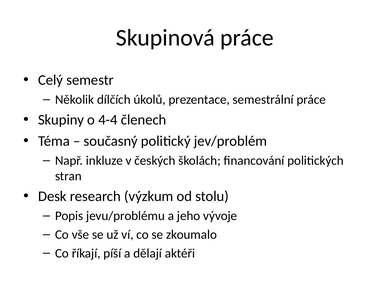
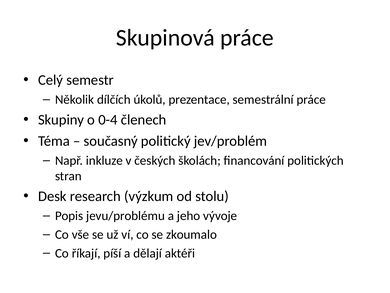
4-4: 4-4 -> 0-4
